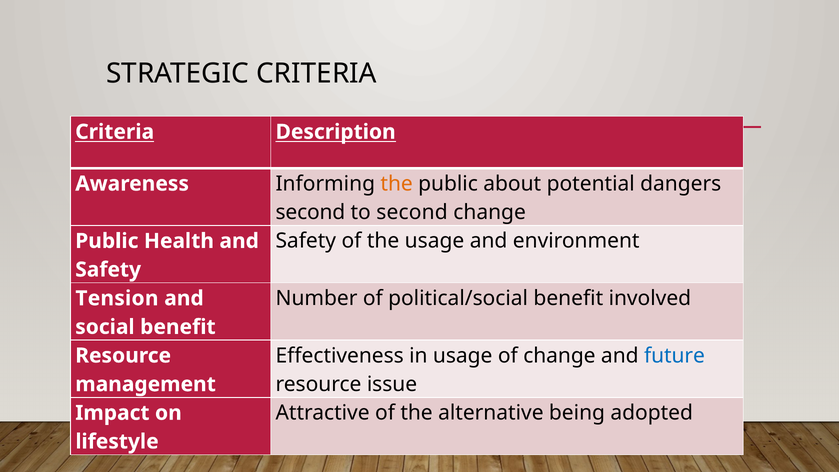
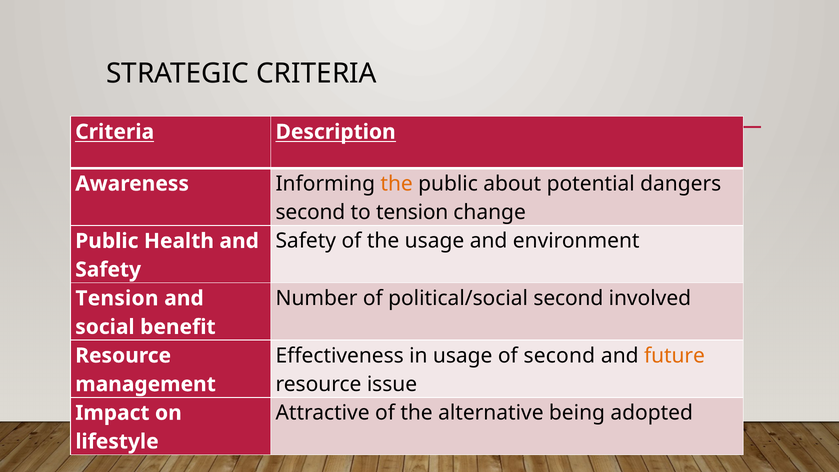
to second: second -> tension
political/social benefit: benefit -> second
of change: change -> second
future colour: blue -> orange
